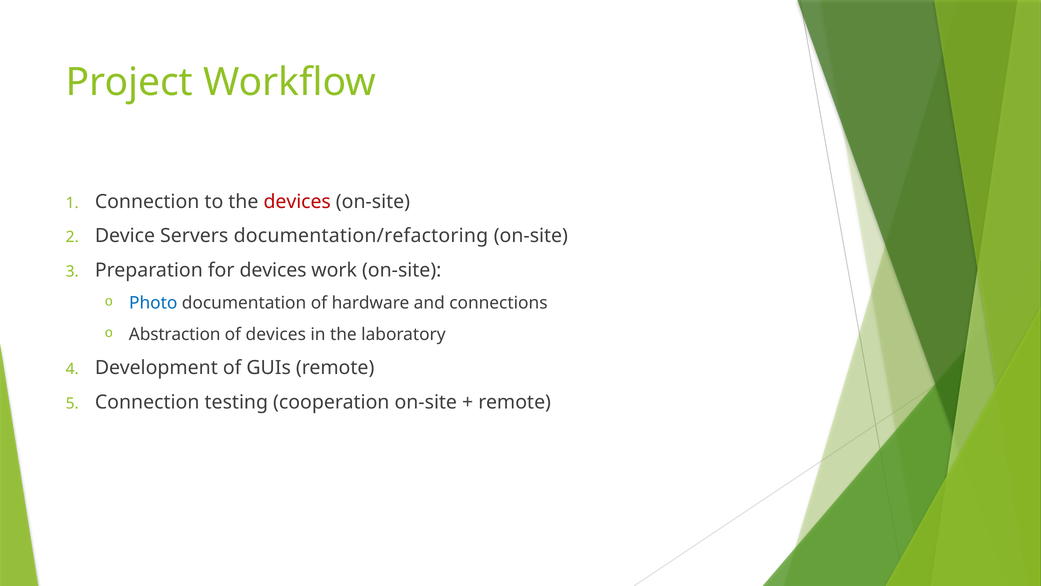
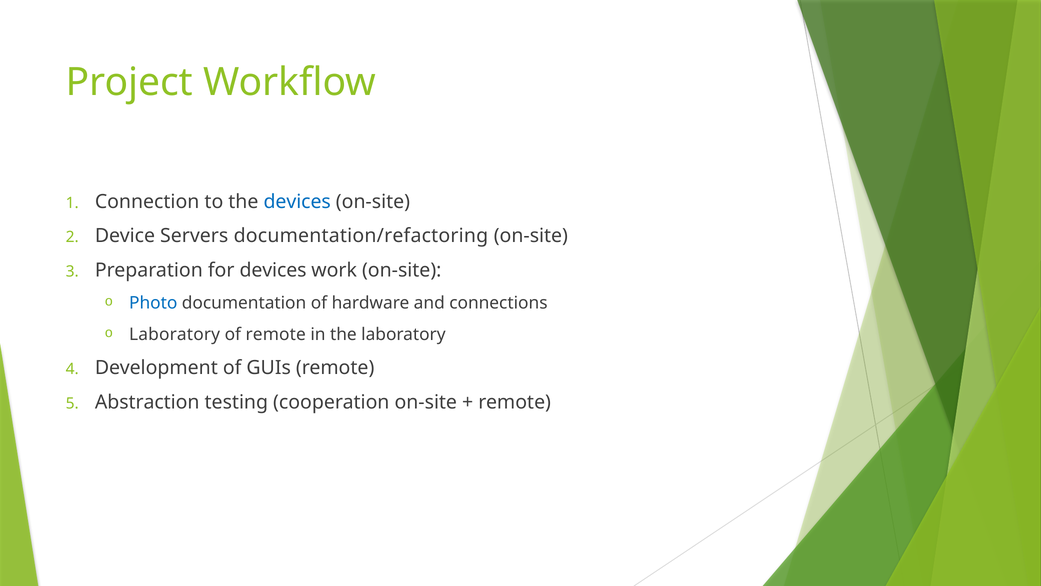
devices at (297, 201) colour: red -> blue
Abstraction at (175, 334): Abstraction -> Laboratory
of devices: devices -> remote
Connection at (147, 402): Connection -> Abstraction
